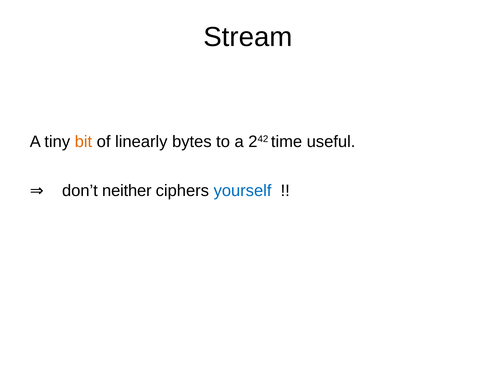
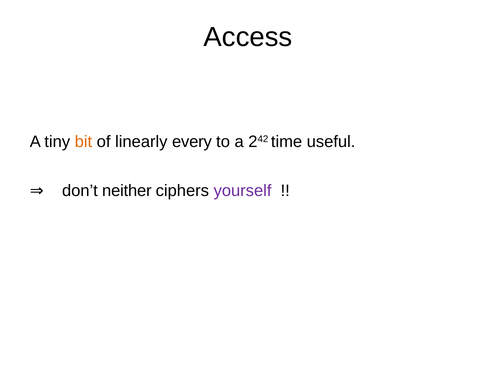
Stream: Stream -> Access
bytes: bytes -> every
yourself colour: blue -> purple
